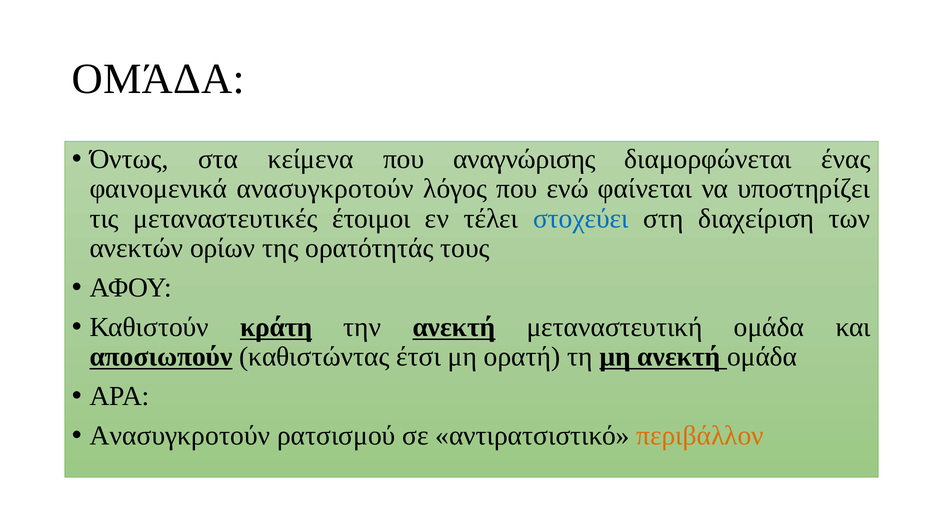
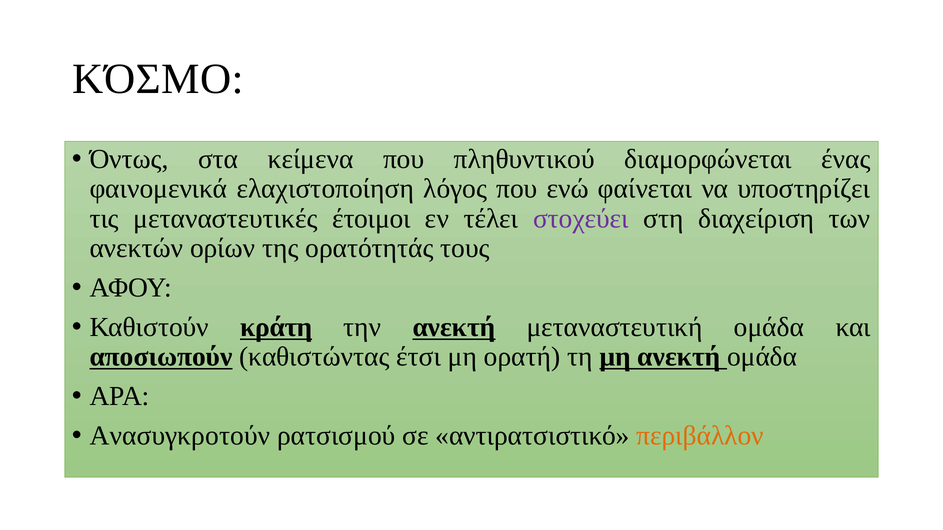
ΟΜΆΔΑ at (158, 79): ΟΜΆΔΑ -> ΚΌΣΜΟ
αναγνώρισης: αναγνώρισης -> πληθυντικού
φαινομενικά ανασυγκροτούν: ανασυγκροτούν -> ελαχιστοποίηση
στοχεύει colour: blue -> purple
